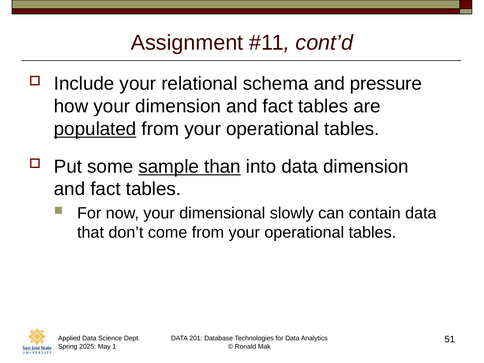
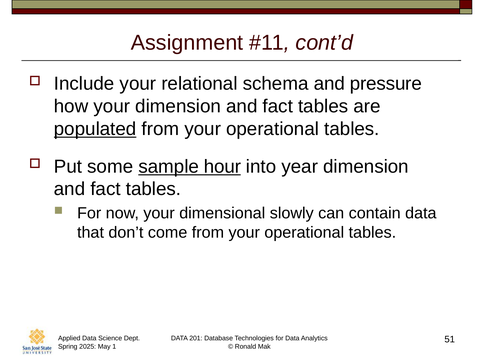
than: than -> hour
into data: data -> year
